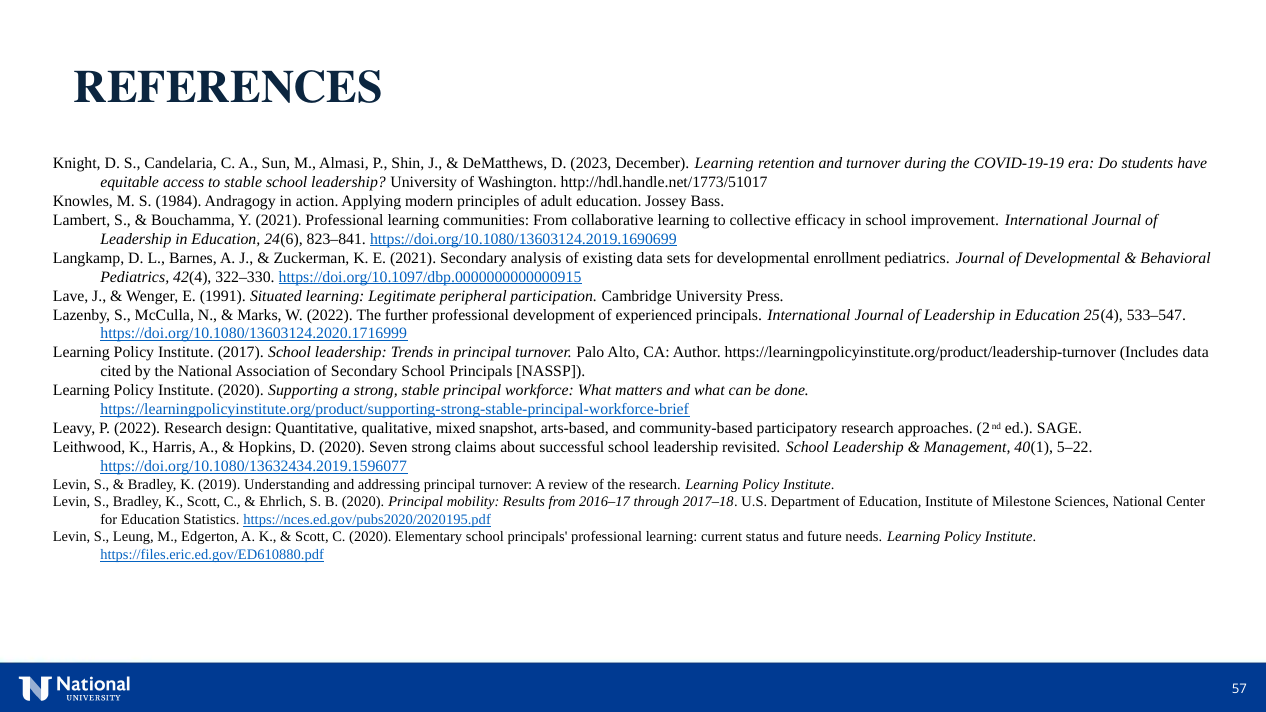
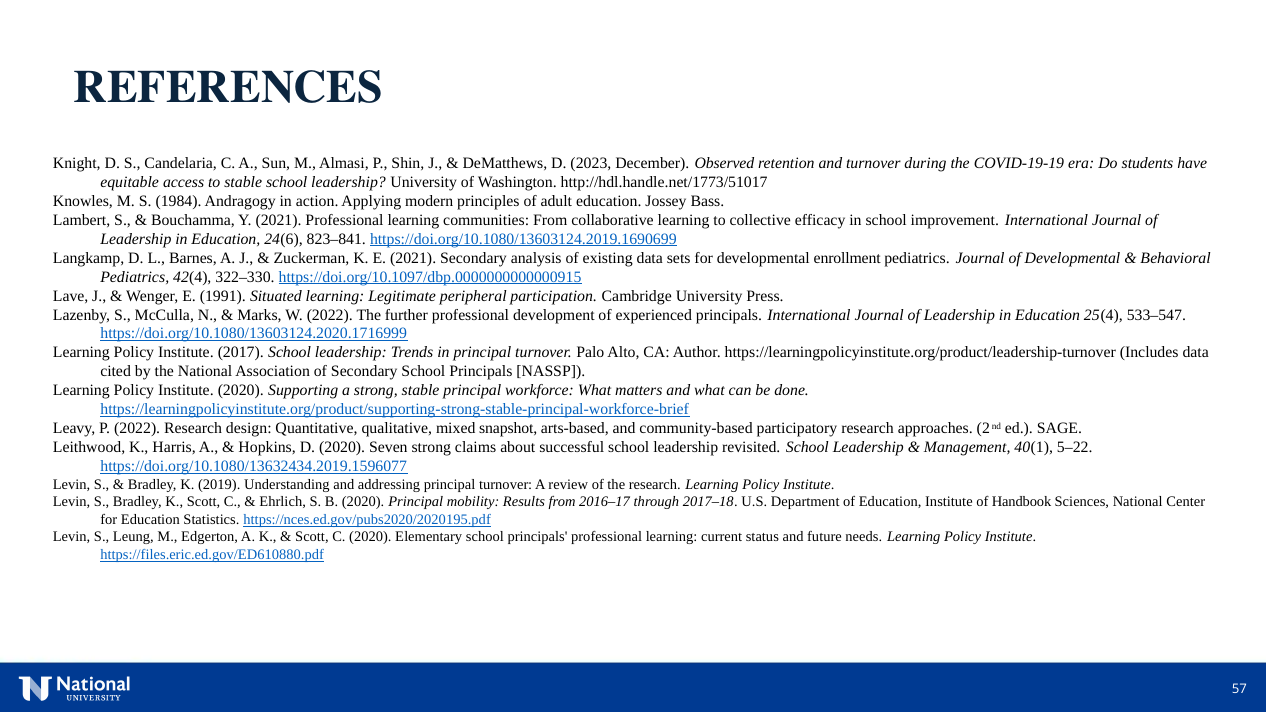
December Learning: Learning -> Observed
Milestone: Milestone -> Handbook
